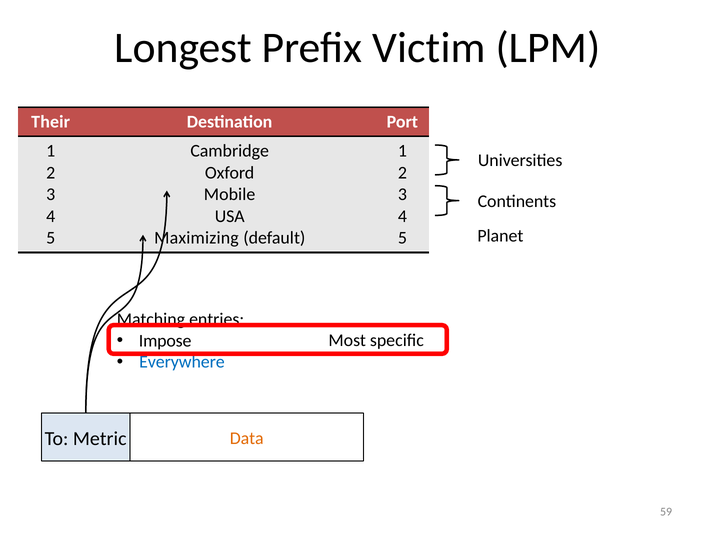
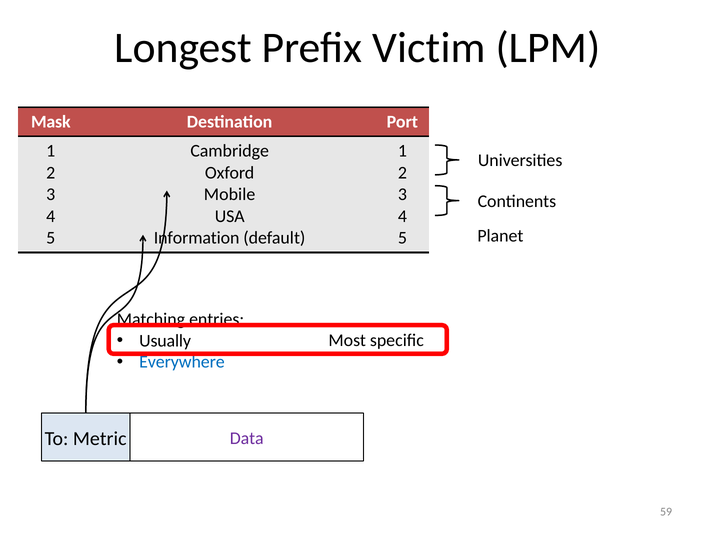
Their: Their -> Mask
Maximizing: Maximizing -> Information
Impose: Impose -> Usually
Data colour: orange -> purple
